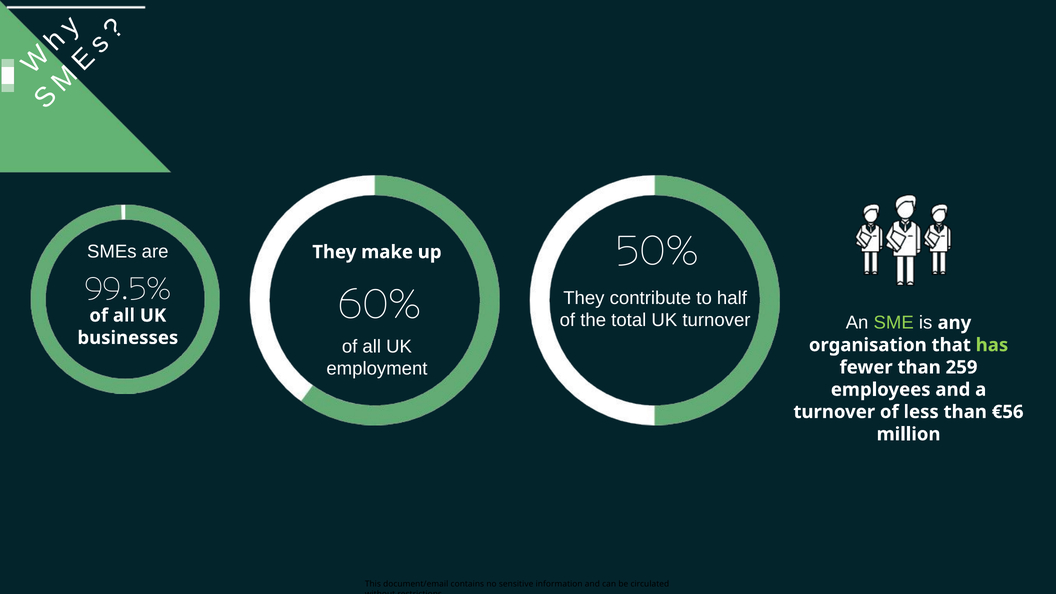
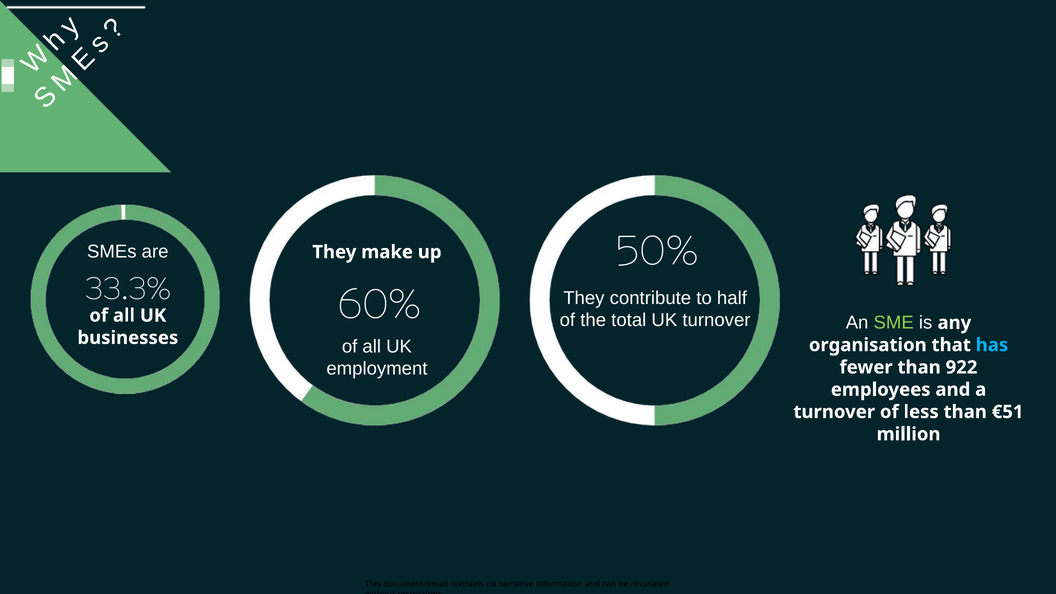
99.5%: 99.5% -> 33.3%
has colour: light green -> light blue
259: 259 -> 922
€56: €56 -> €51
